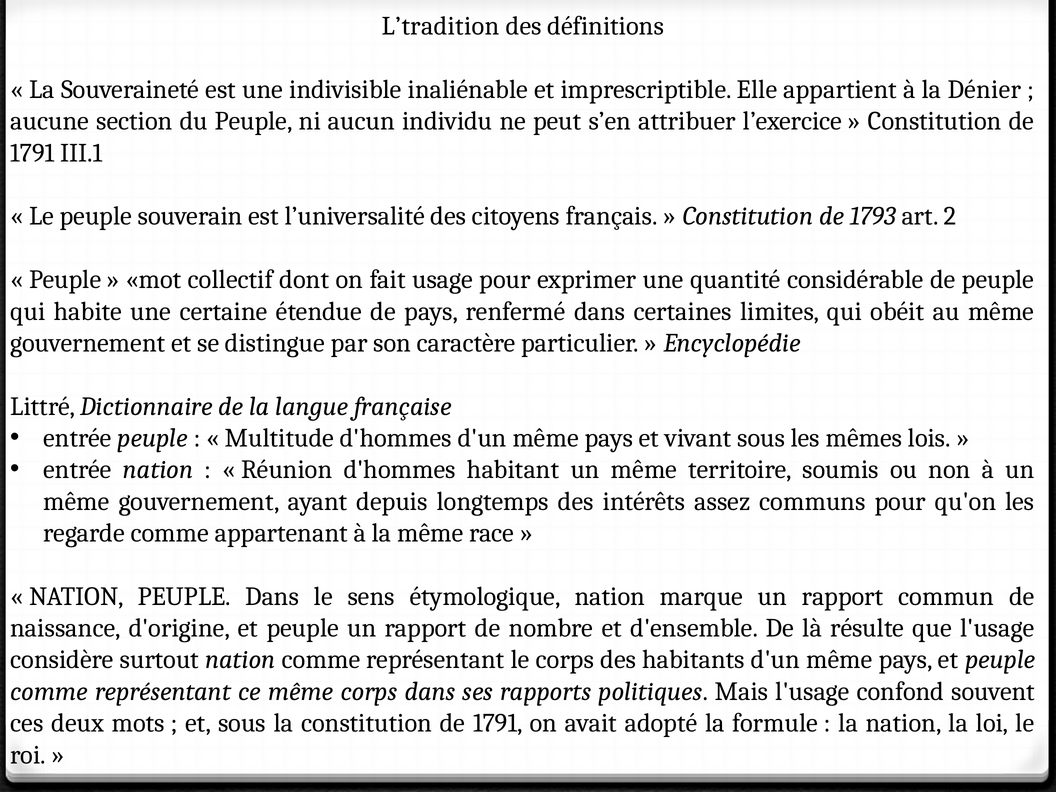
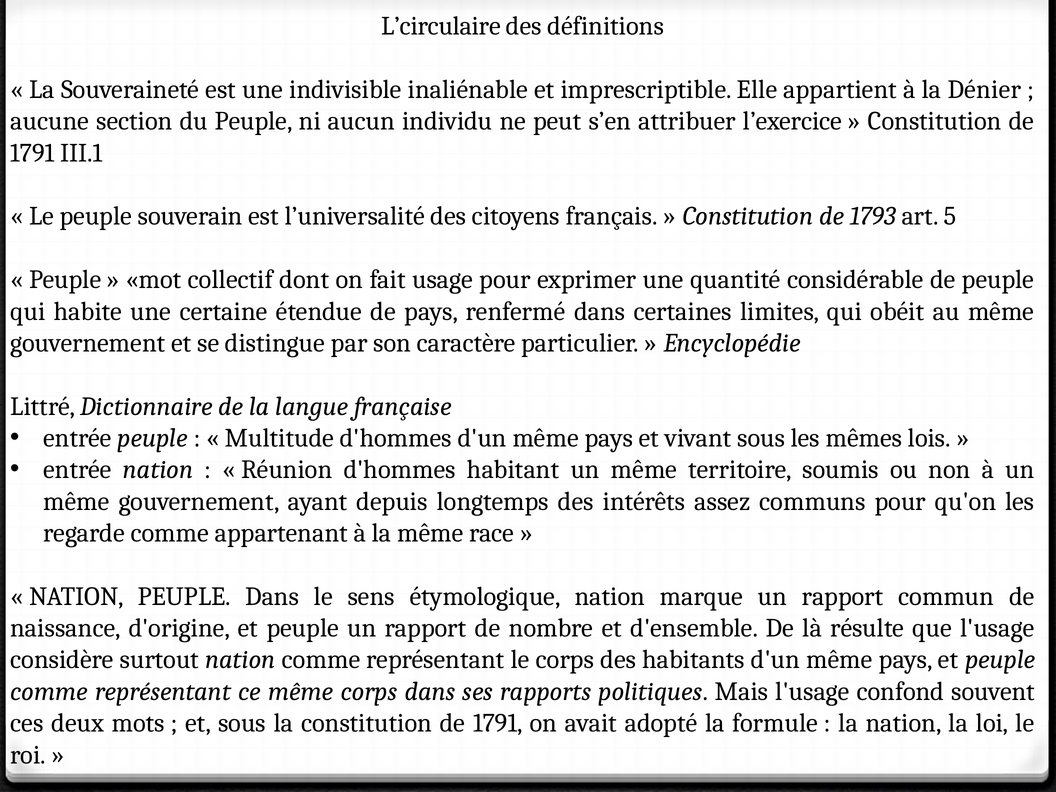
L’tradition: L’tradition -> L’circulaire
2: 2 -> 5
